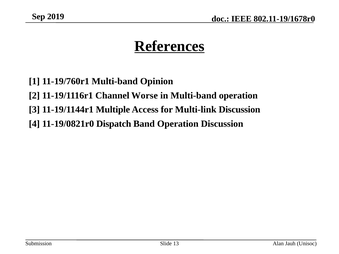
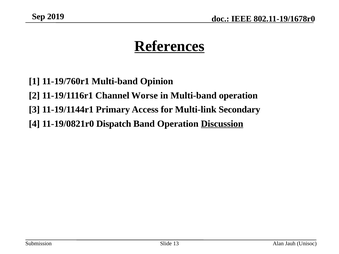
Multiple: Multiple -> Primary
Multi-link Discussion: Discussion -> Secondary
Discussion at (222, 124) underline: none -> present
